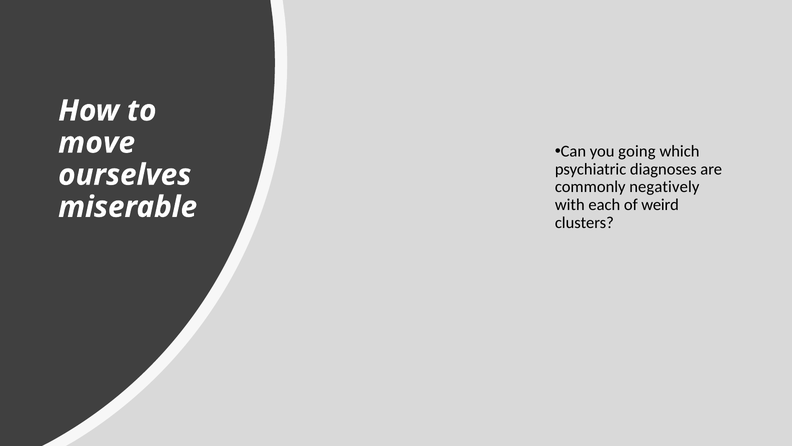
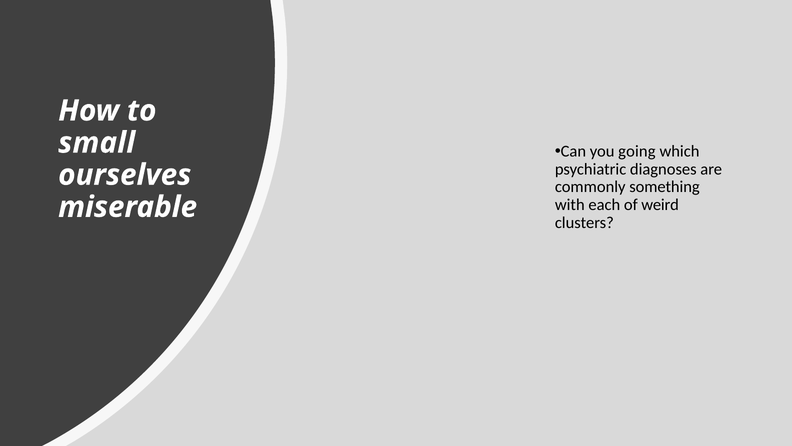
move: move -> small
negatively: negatively -> something
